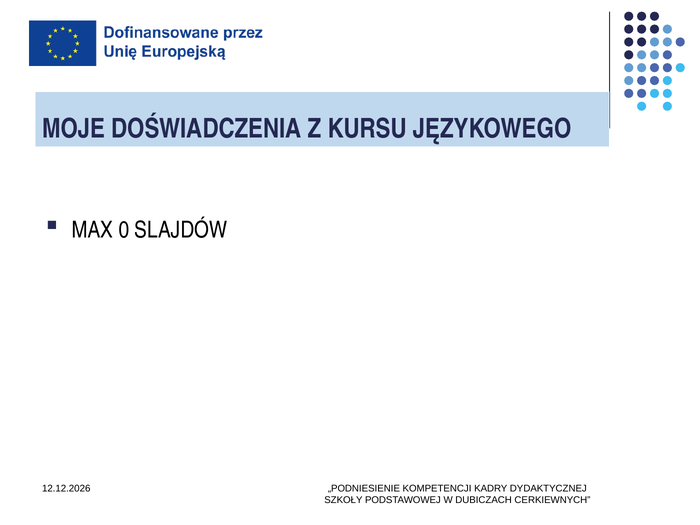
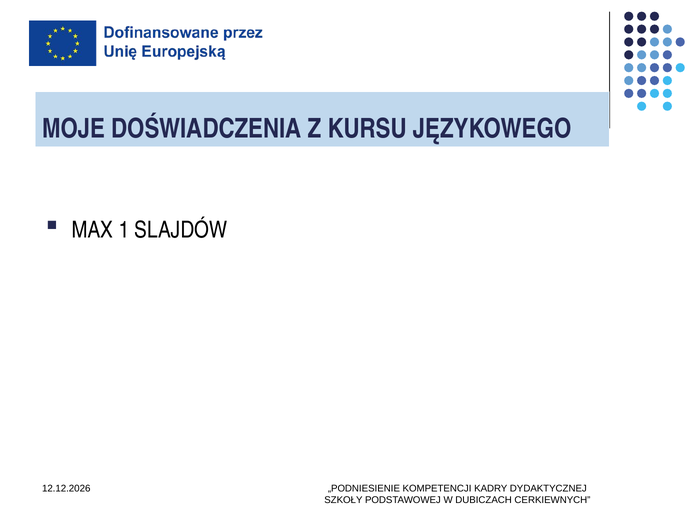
0: 0 -> 1
